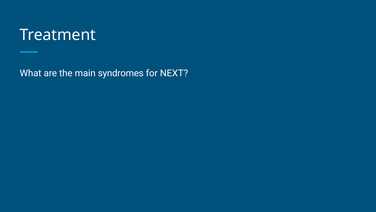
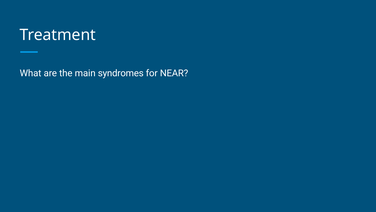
NEXT: NEXT -> NEAR
